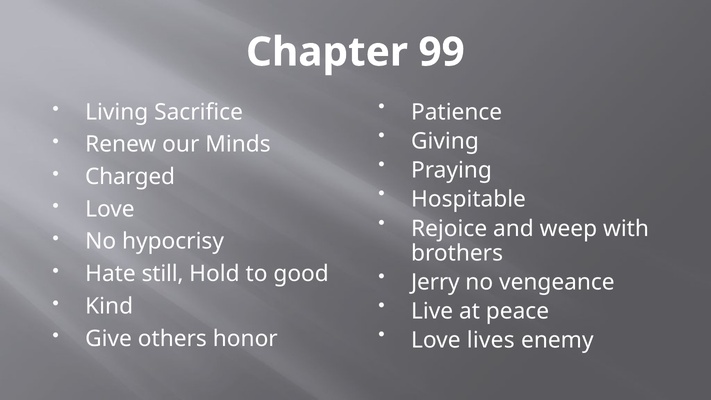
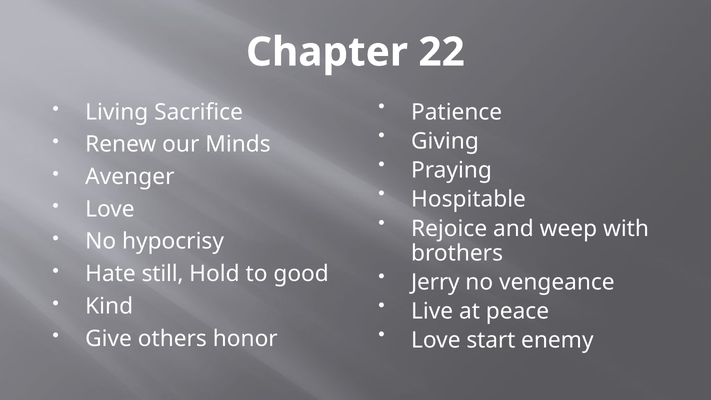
99: 99 -> 22
Charged: Charged -> Avenger
lives: lives -> start
